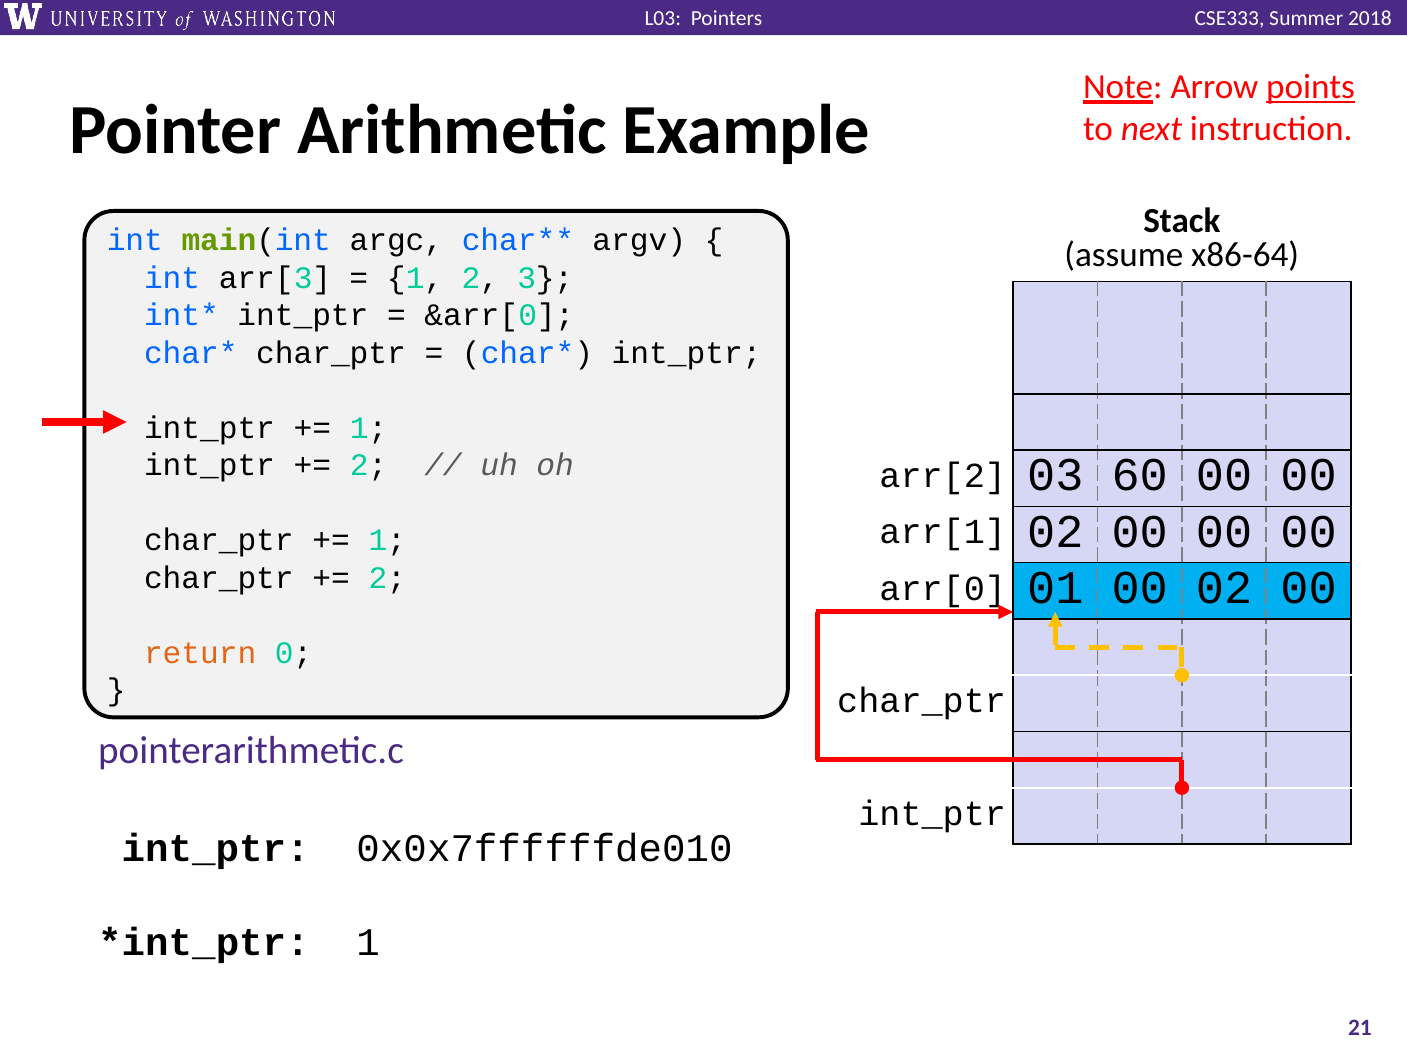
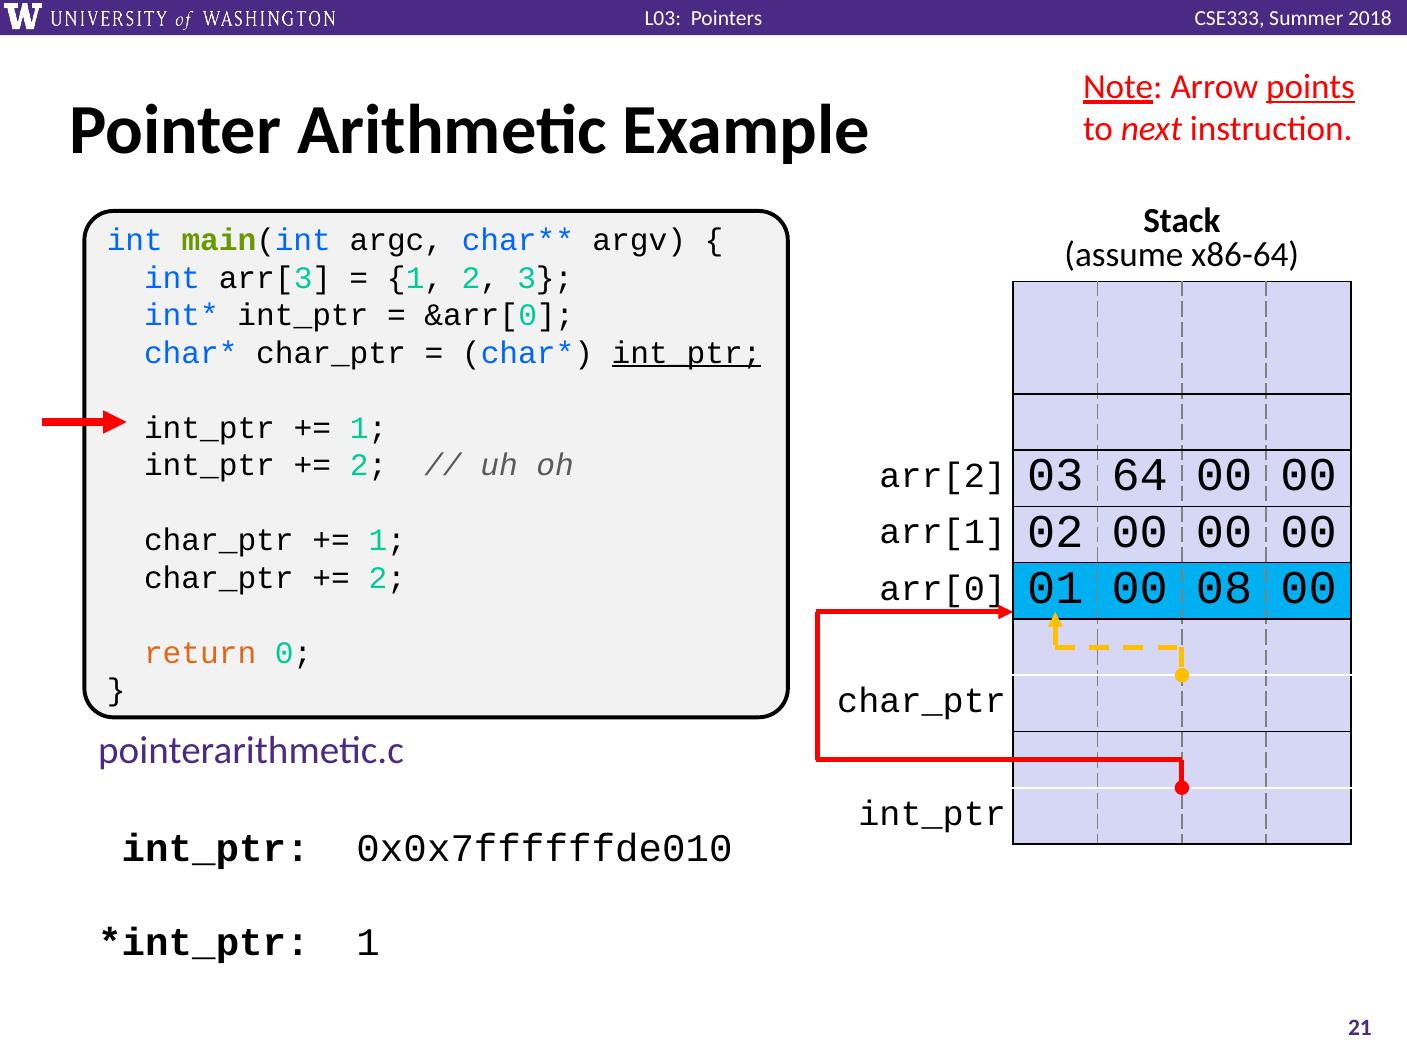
int_ptr at (687, 353) underline: none -> present
60: 60 -> 64
00 02: 02 -> 08
